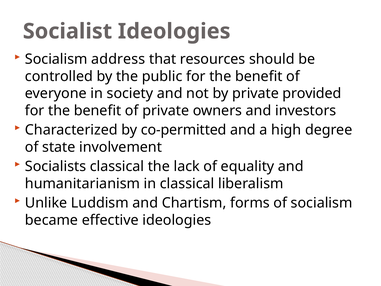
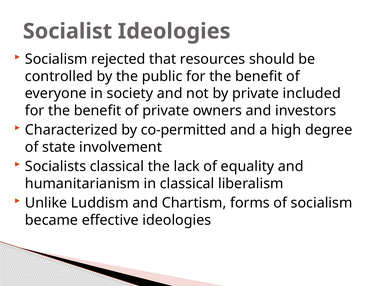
address: address -> rejected
provided: provided -> included
